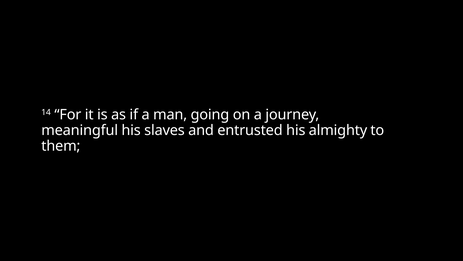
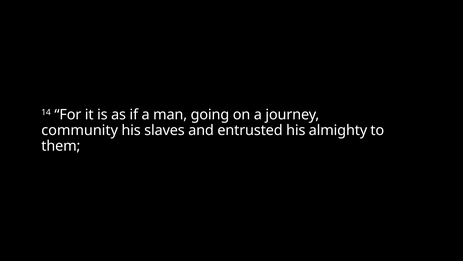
meaningful: meaningful -> community
